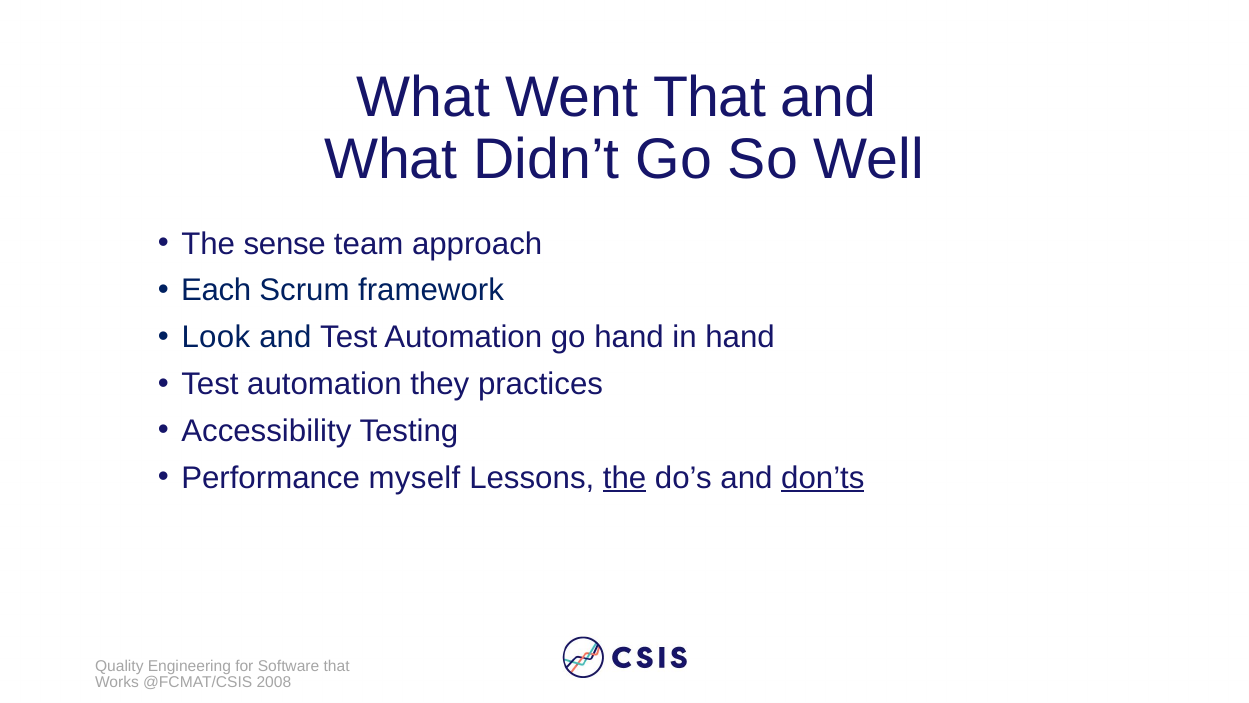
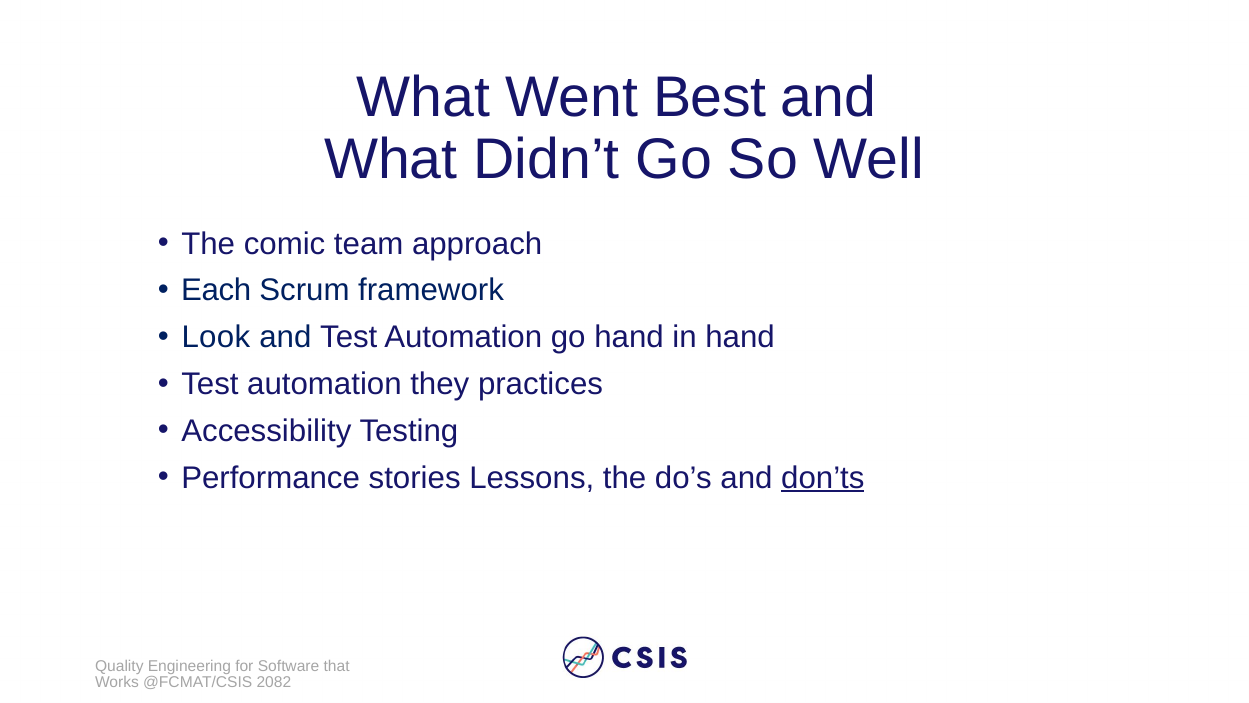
Went That: That -> Best
sense: sense -> comic
myself: myself -> stories
the at (625, 477) underline: present -> none
2008: 2008 -> 2082
